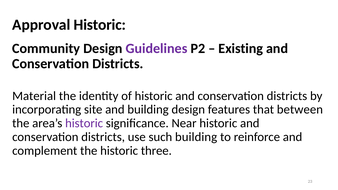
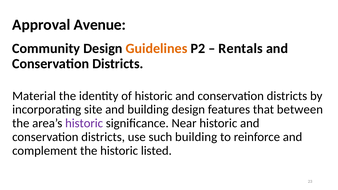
Approval Historic: Historic -> Avenue
Guidelines colour: purple -> orange
Existing: Existing -> Rentals
three: three -> listed
